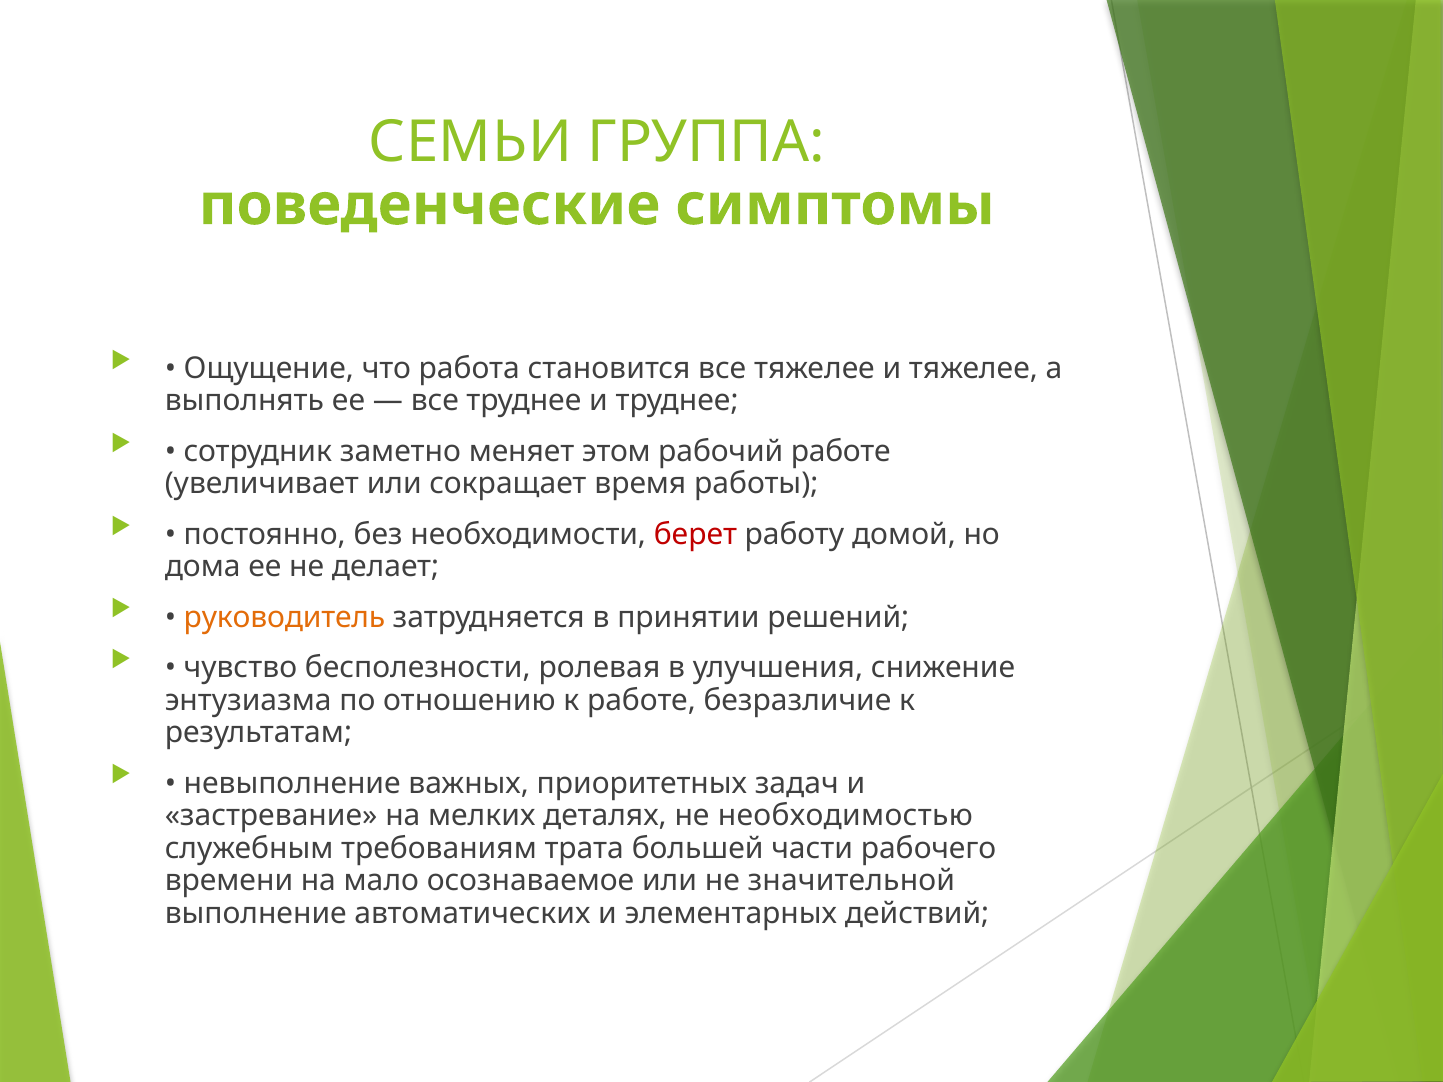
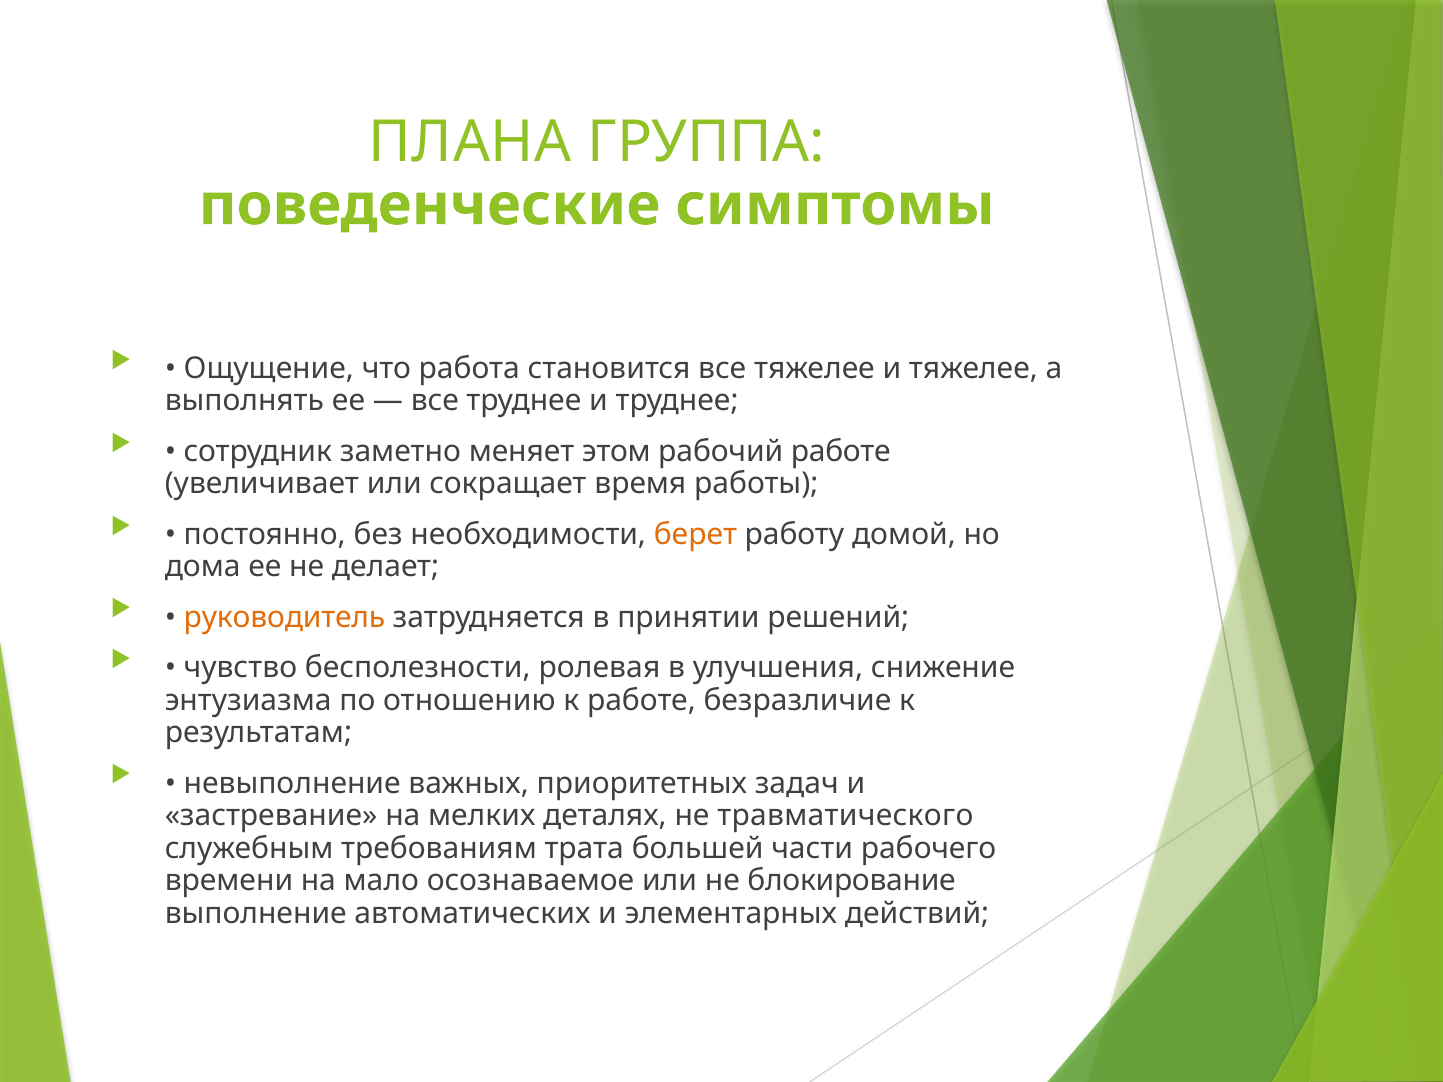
СЕМЬИ: СЕМЬИ -> ПЛАНА
берет colour: red -> orange
необходимостью: необходимостью -> травматического
значительной: значительной -> блокирование
